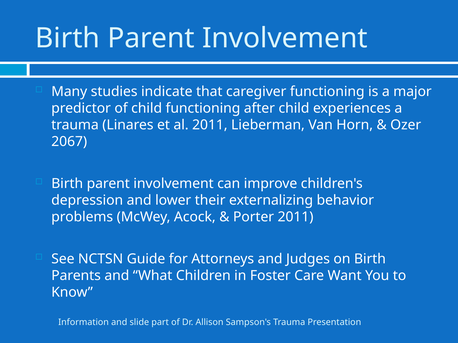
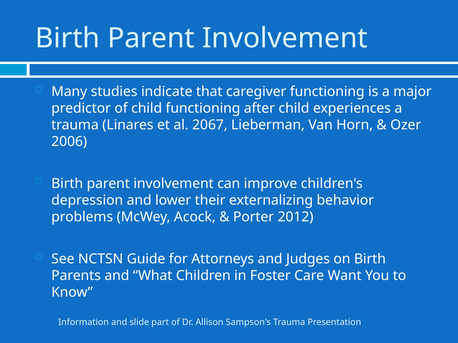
al 2011: 2011 -> 2067
2067: 2067 -> 2006
Porter 2011: 2011 -> 2012
